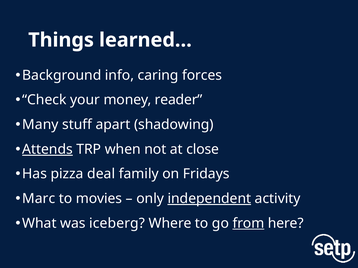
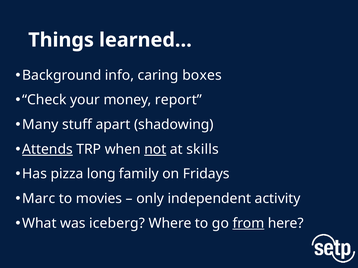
forces: forces -> boxes
reader: reader -> report
not underline: none -> present
close: close -> skills
deal: deal -> long
independent underline: present -> none
